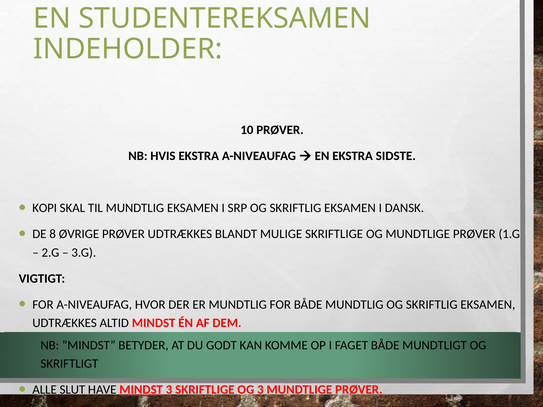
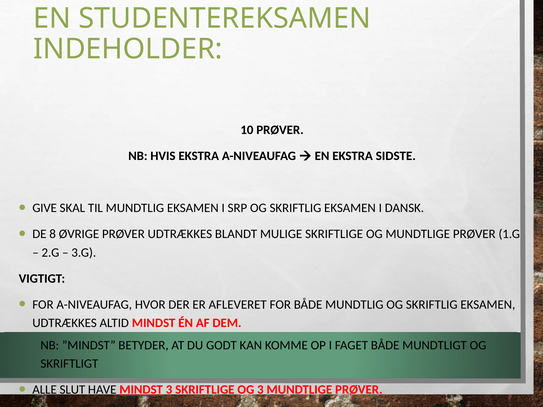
KOPI: KOPI -> GIVE
ER MUNDTLIG: MUNDTLIG -> AFLEVERET
